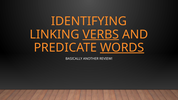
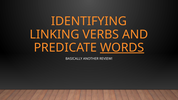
VERBS underline: present -> none
